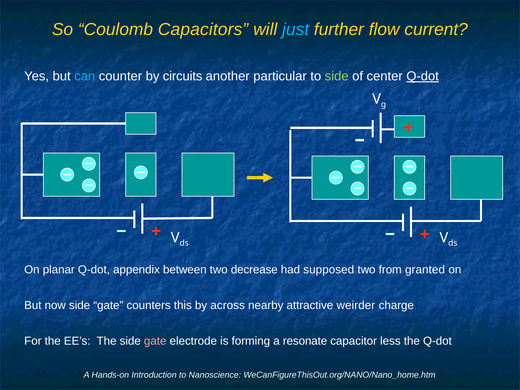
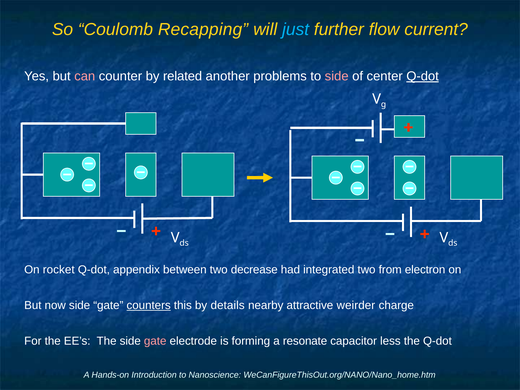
Capacitors: Capacitors -> Recapping
can colour: light blue -> pink
circuits: circuits -> related
particular: particular -> problems
side at (337, 76) colour: light green -> pink
planar: planar -> rocket
supposed: supposed -> integrated
granted: granted -> electron
counters underline: none -> present
across: across -> details
